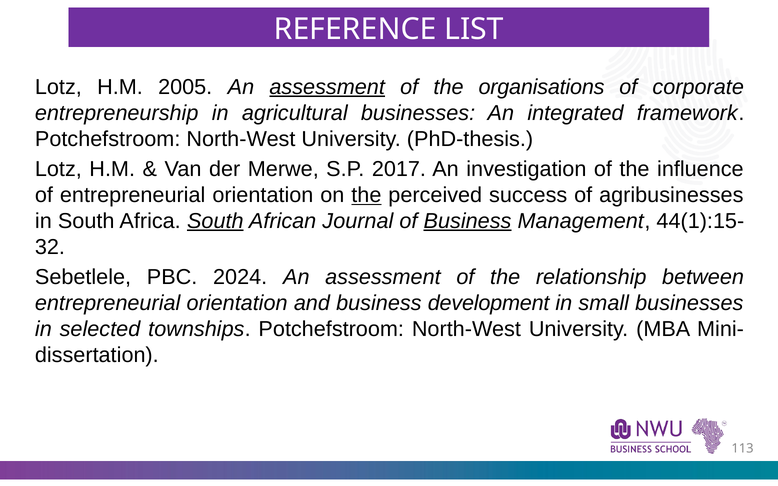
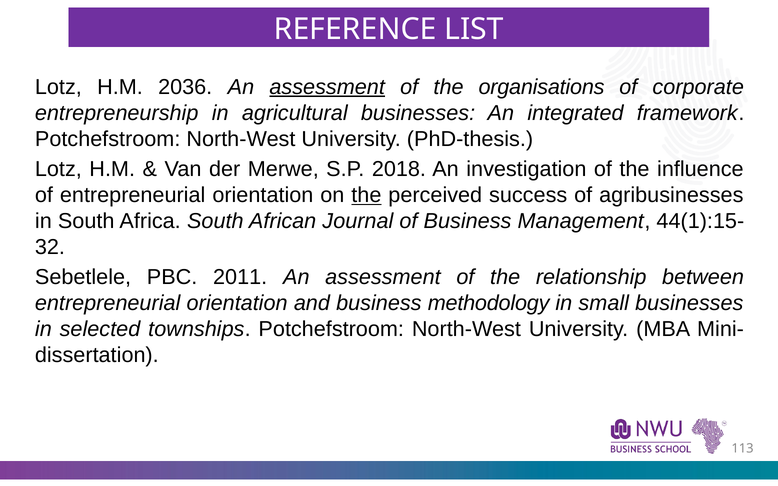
2005: 2005 -> 2036
2017: 2017 -> 2018
South at (215, 221) underline: present -> none
Business at (468, 221) underline: present -> none
2024: 2024 -> 2011
development: development -> methodology
